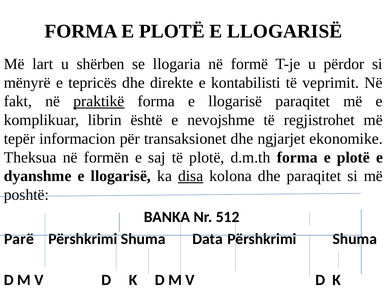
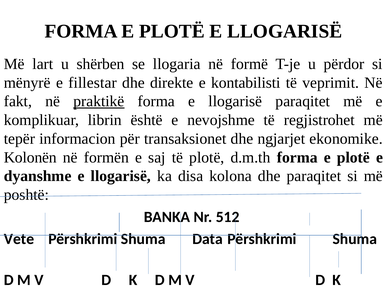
tepricës: tepricës -> fillestar
Theksua: Theksua -> Kolonën
disa underline: present -> none
Parë: Parë -> Vete
